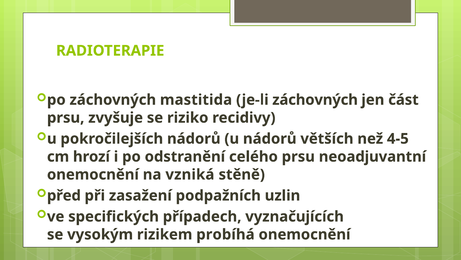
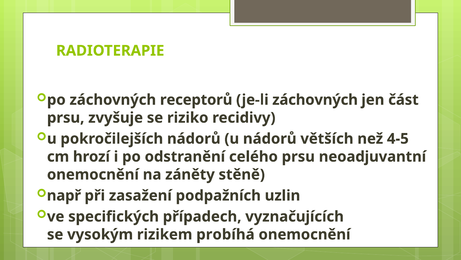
mastitida: mastitida -> receptorů
vzniká: vzniká -> záněty
před: před -> např
